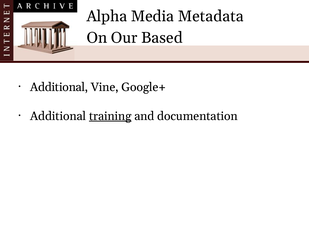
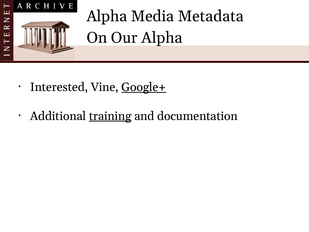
Our Based: Based -> Alpha
Additional at (59, 87): Additional -> Interested
Google+ underline: none -> present
